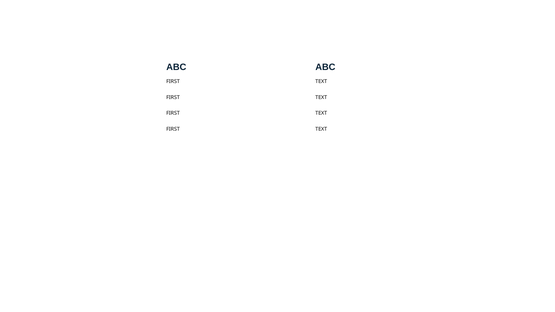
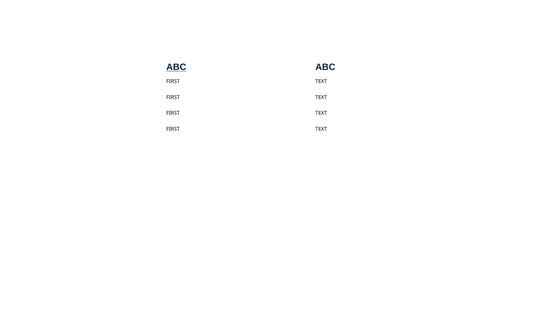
ABC at (176, 67) underline: none -> present
